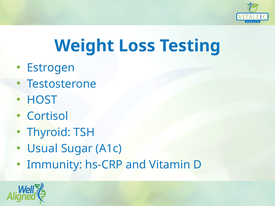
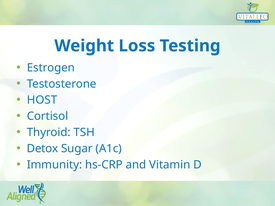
Usual: Usual -> Detox
